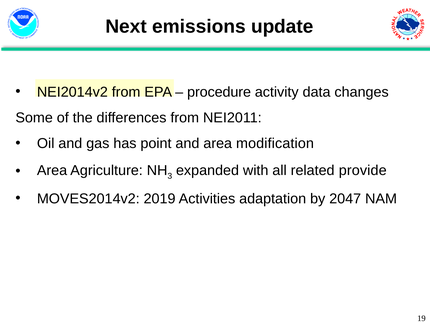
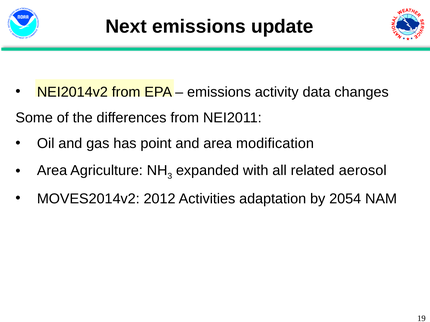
procedure at (219, 92): procedure -> emissions
provide: provide -> aerosol
2019: 2019 -> 2012
2047: 2047 -> 2054
